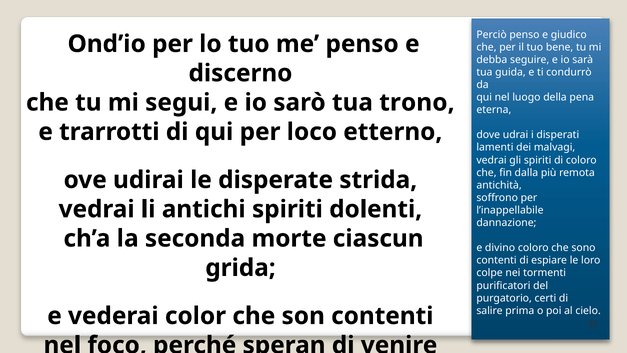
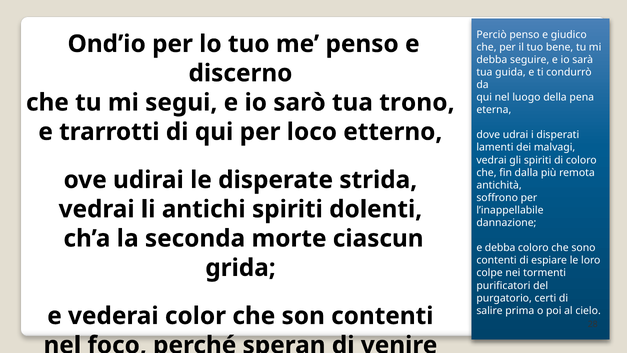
e divino: divino -> debba
